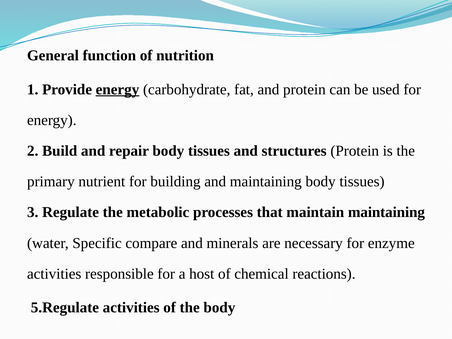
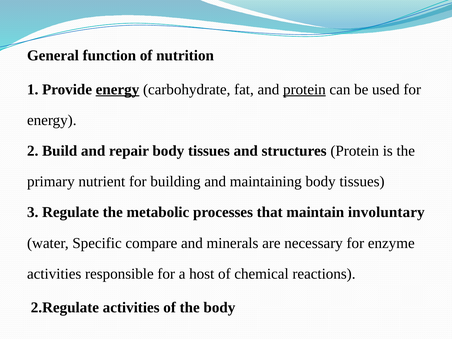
protein at (304, 89) underline: none -> present
maintain maintaining: maintaining -> involuntary
5.Regulate: 5.Regulate -> 2.Regulate
